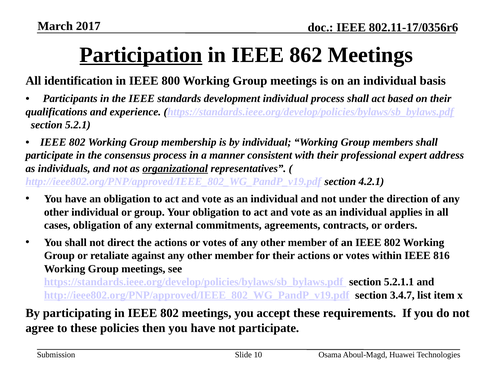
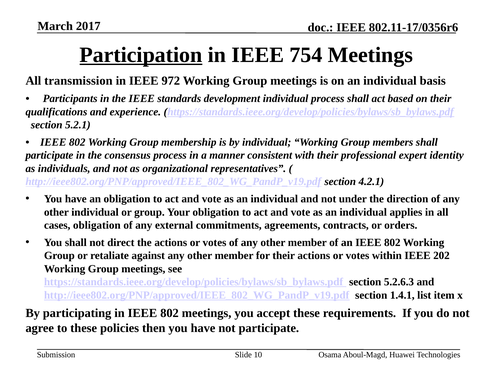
862: 862 -> 754
identification: identification -> transmission
800: 800 -> 972
address: address -> identity
organizational underline: present -> none
816: 816 -> 202
5.2.1.1: 5.2.1.1 -> 5.2.6.3
3.4.7: 3.4.7 -> 1.4.1
